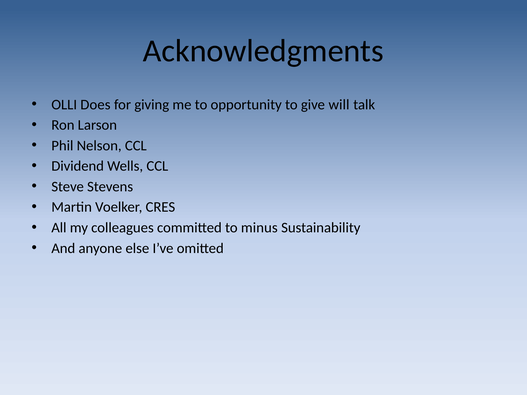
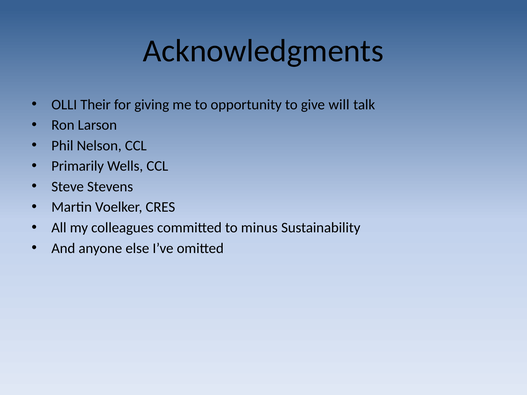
Does: Does -> Their
Dividend: Dividend -> Primarily
